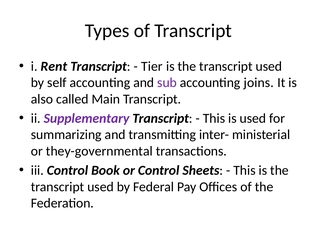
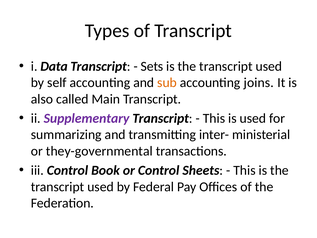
Rent: Rent -> Data
Tier: Tier -> Sets
sub colour: purple -> orange
